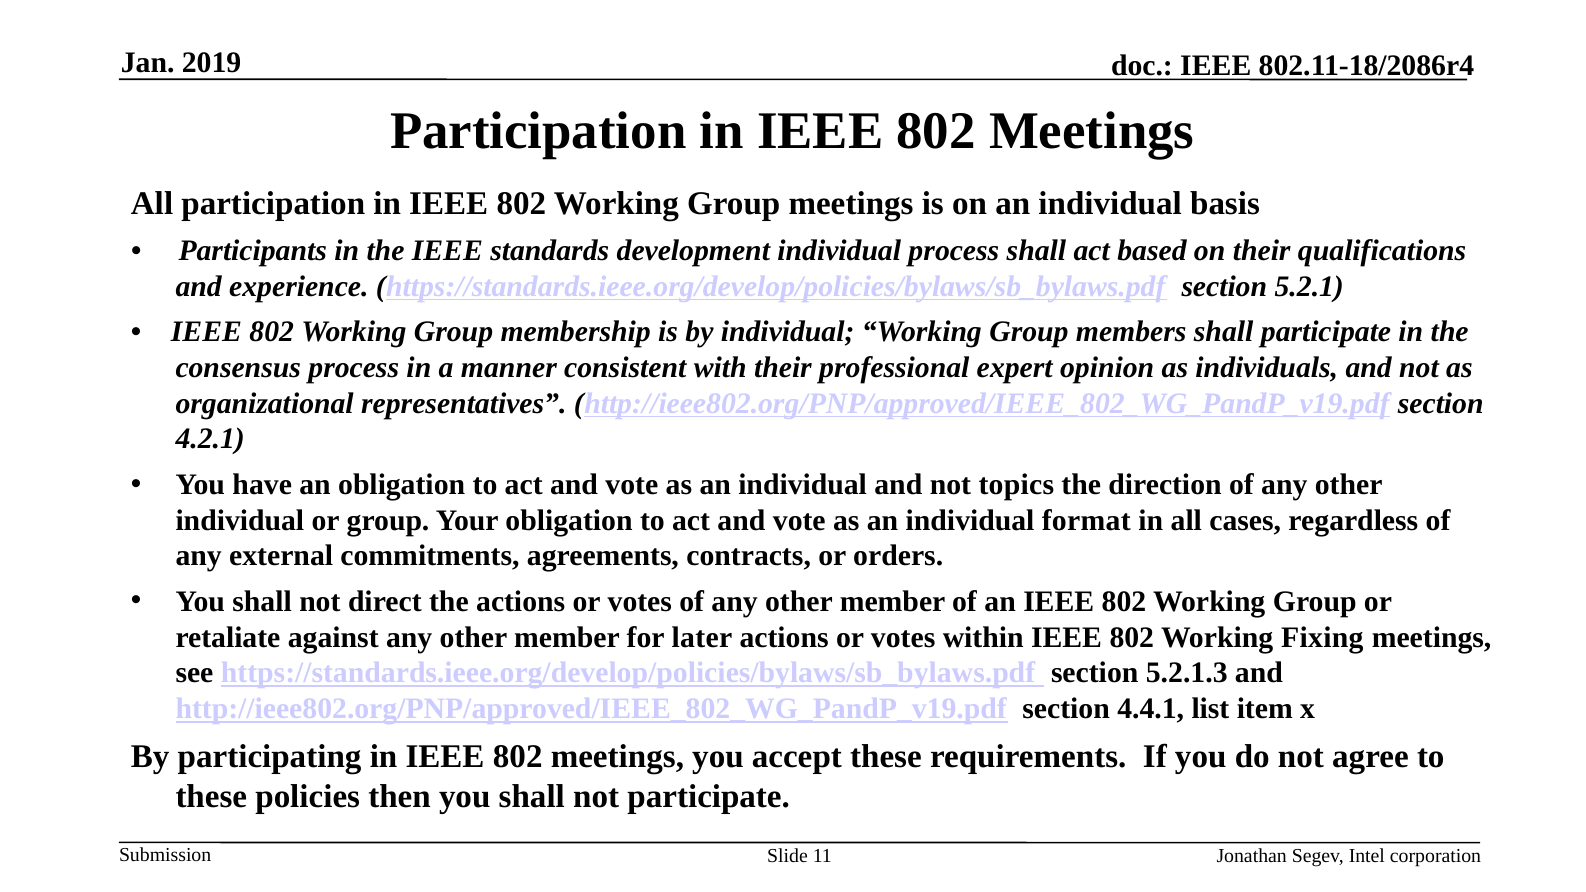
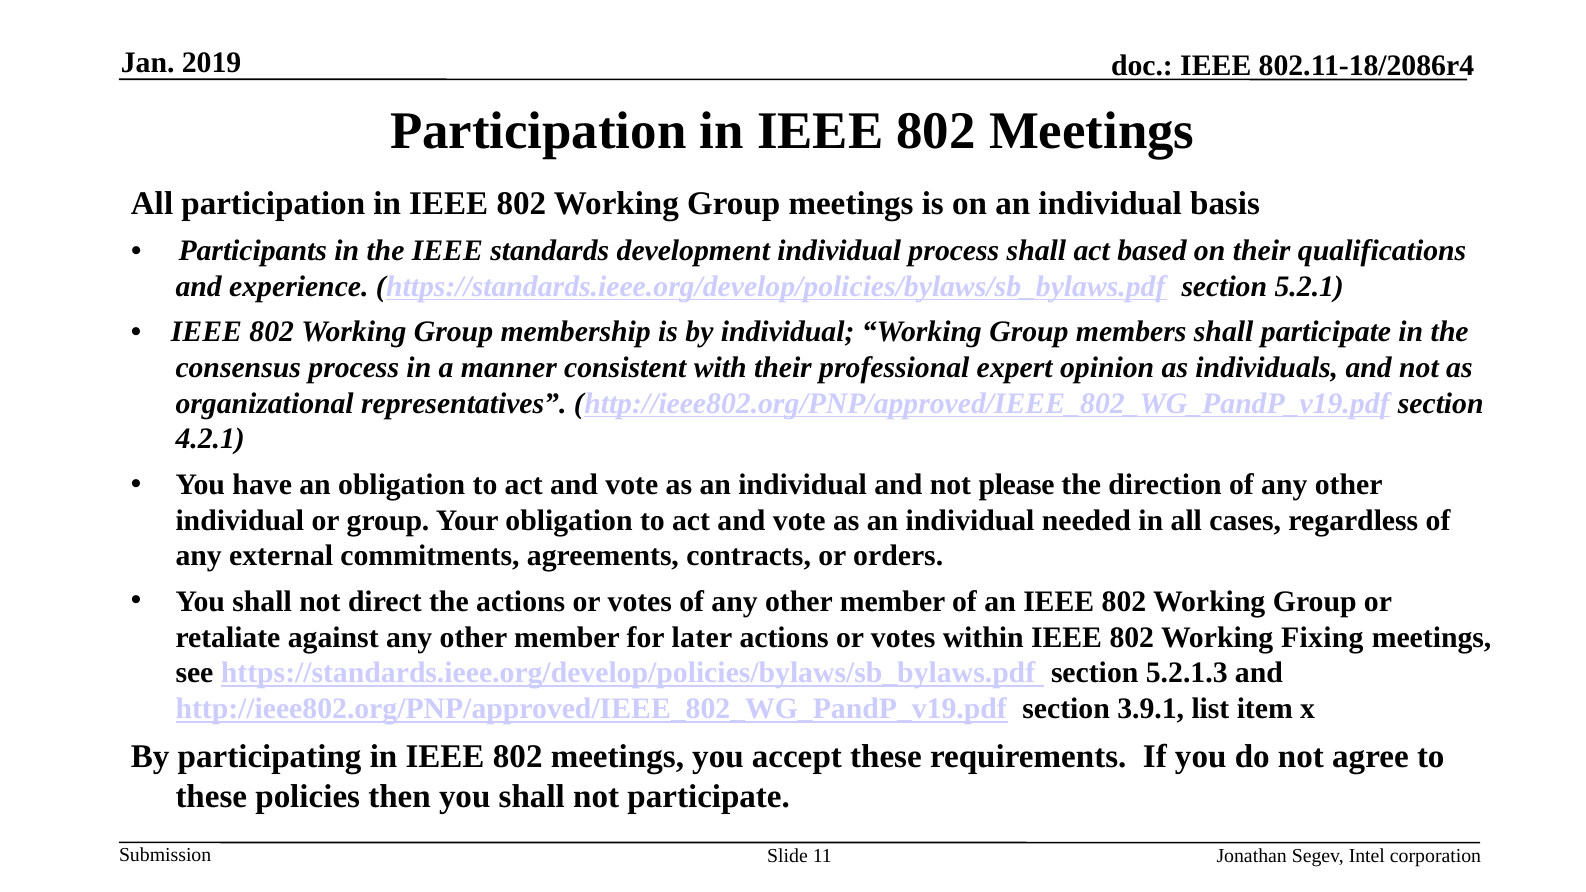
topics: topics -> please
format: format -> needed
4.4.1: 4.4.1 -> 3.9.1
